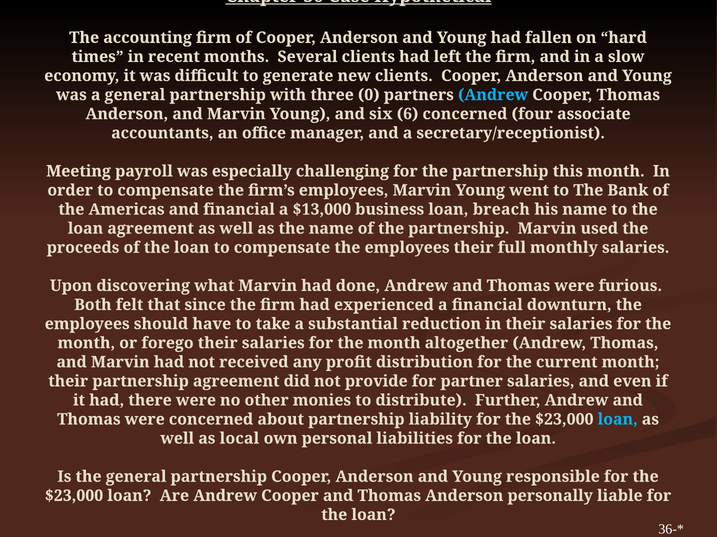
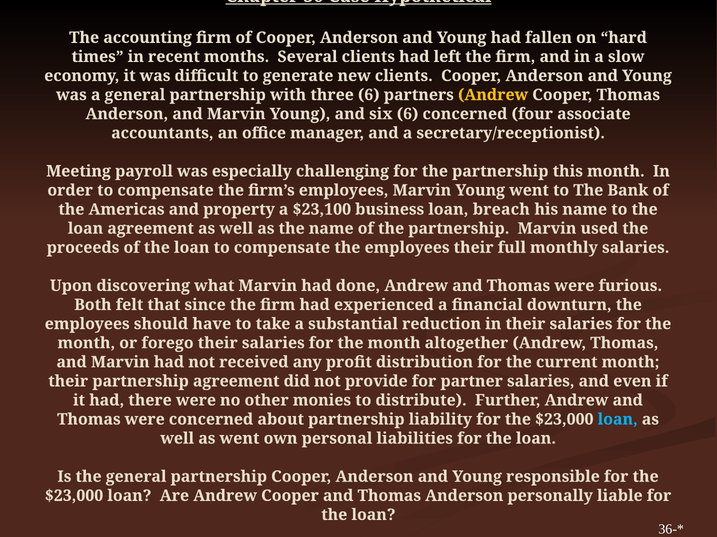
three 0: 0 -> 6
Andrew at (493, 95) colour: light blue -> yellow
and financial: financial -> property
$13,000: $13,000 -> $23,100
as local: local -> went
